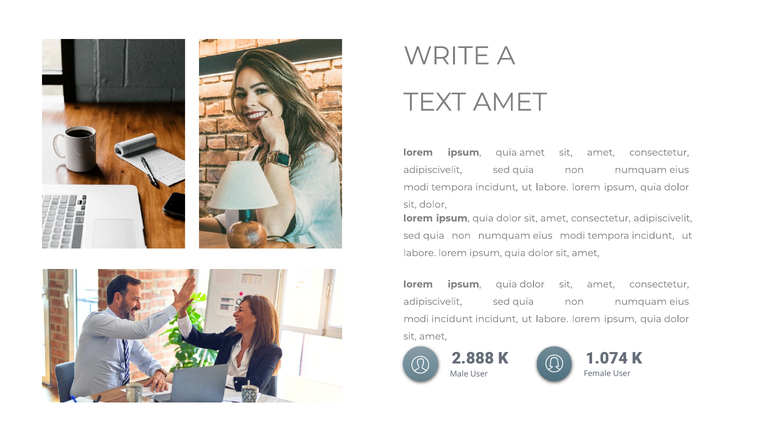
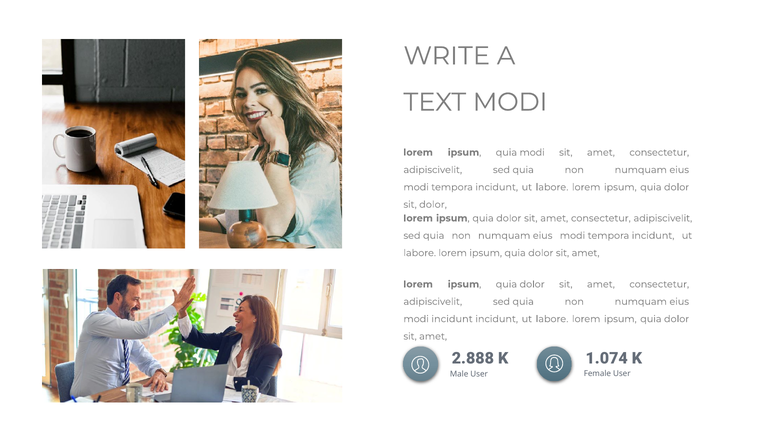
TEXT AMET: AMET -> MODI
quia amet: amet -> modi
